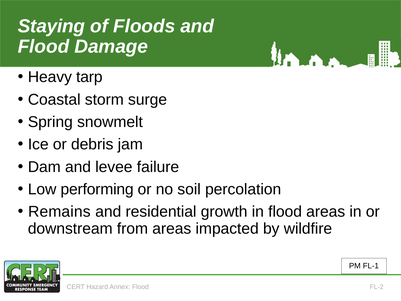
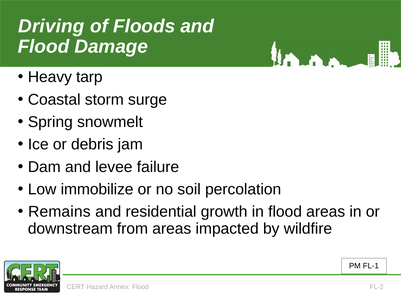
Staying: Staying -> Driving
performing: performing -> immobilize
